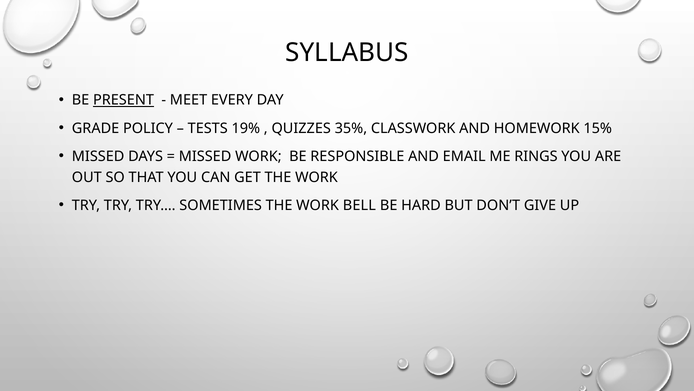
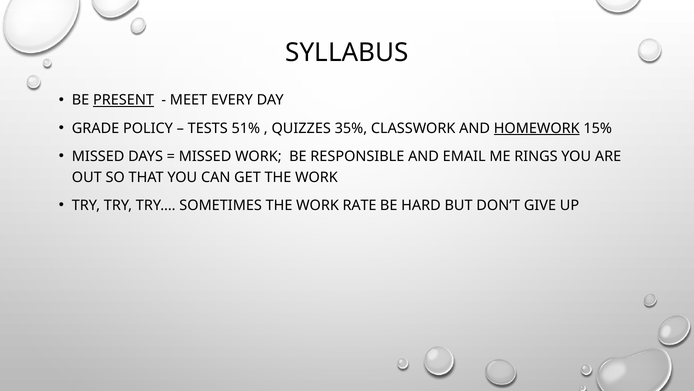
19%: 19% -> 51%
HOMEWORK underline: none -> present
BELL: BELL -> RATE
